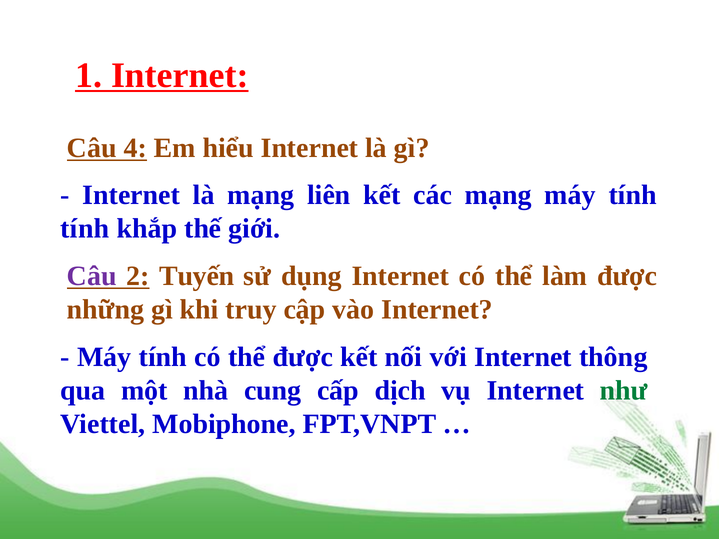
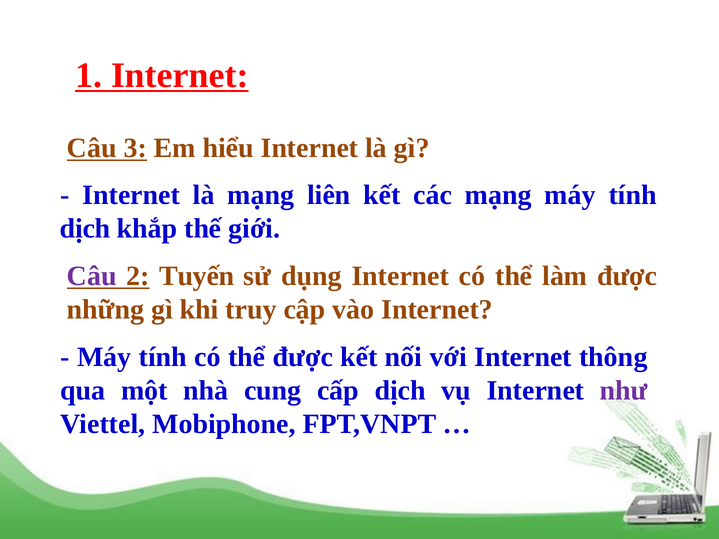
4: 4 -> 3
tính at (85, 229): tính -> dịch
như colour: green -> purple
